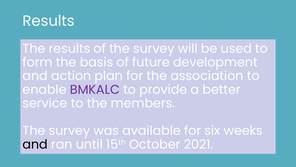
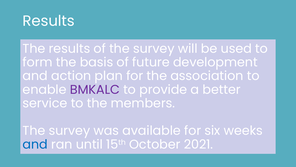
and at (35, 144) colour: black -> blue
